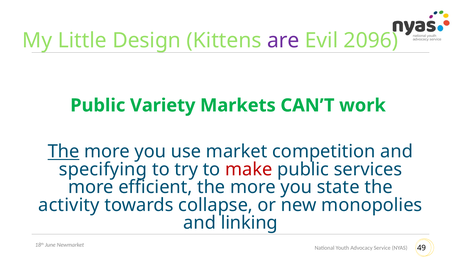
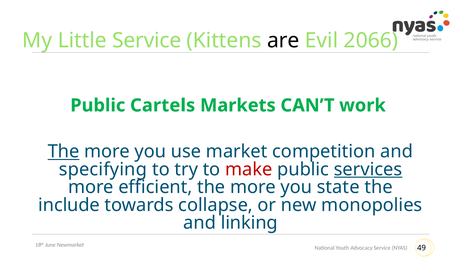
Little Design: Design -> Service
are colour: purple -> black
2096: 2096 -> 2066
Variety: Variety -> Cartels
services underline: none -> present
activity: activity -> include
